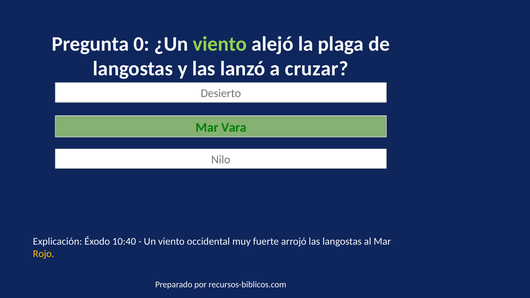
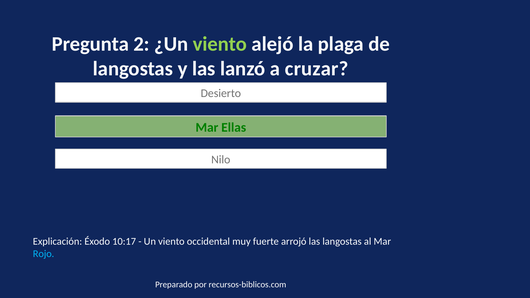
0: 0 -> 2
Vara: Vara -> Ellas
10:40: 10:40 -> 10:17
Rojo colour: yellow -> light blue
